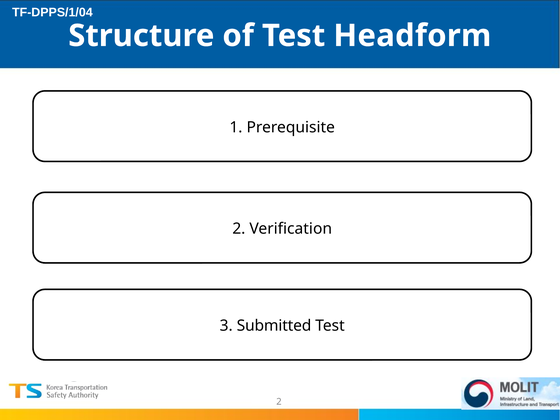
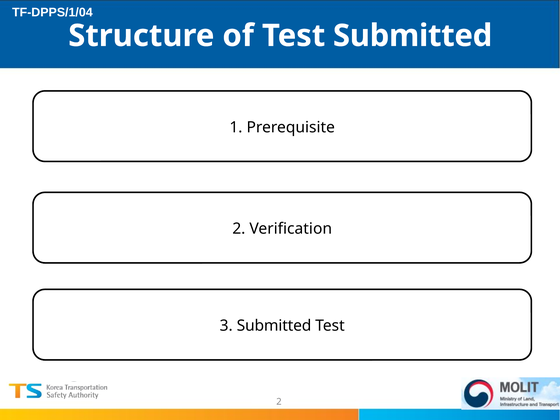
Test Headform: Headform -> Submitted
